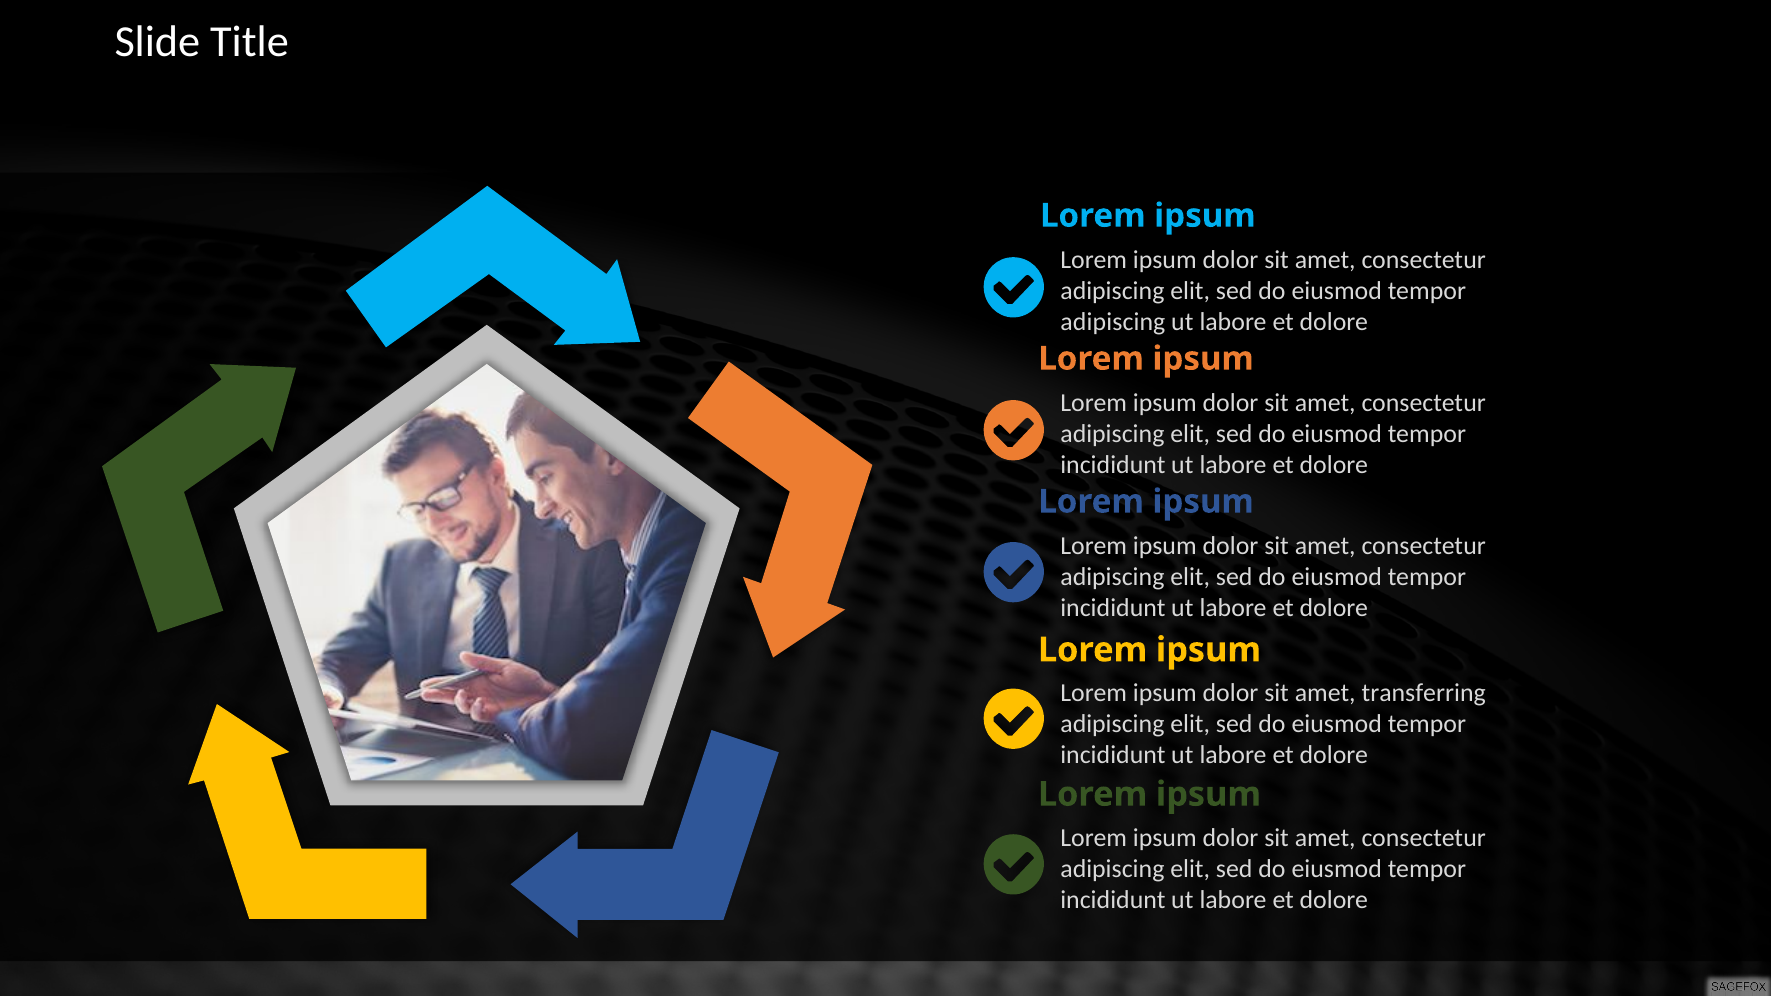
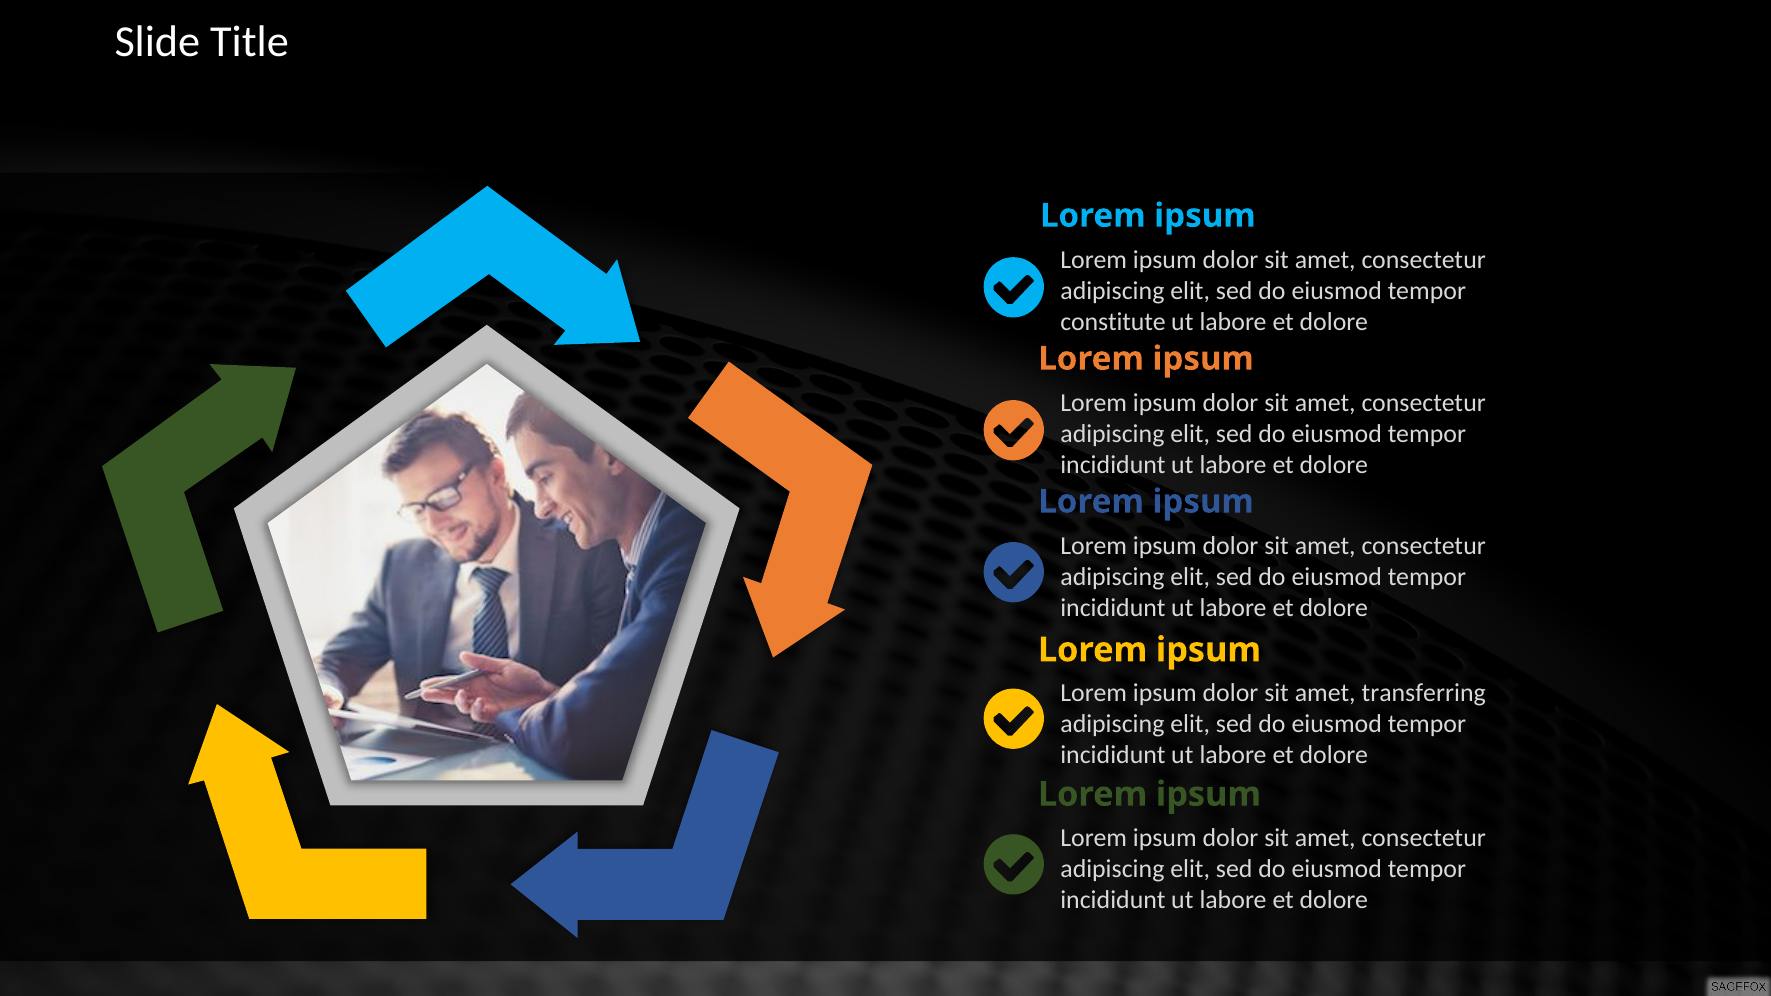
adipiscing at (1113, 322): adipiscing -> constitute
